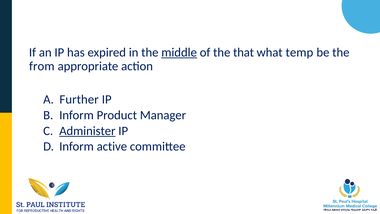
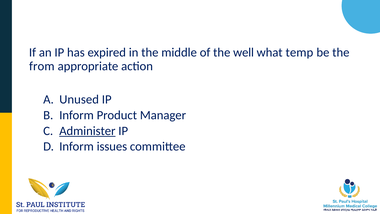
middle underline: present -> none
that: that -> well
Further: Further -> Unused
active: active -> issues
